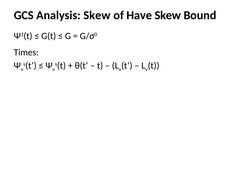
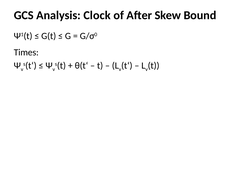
Analysis Skew: Skew -> Clock
Have: Have -> After
